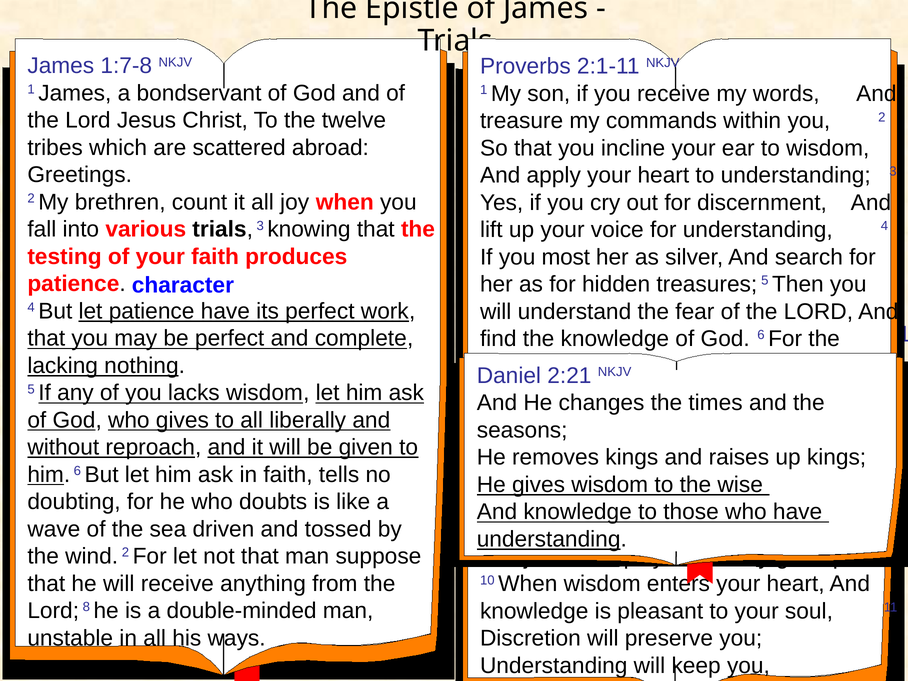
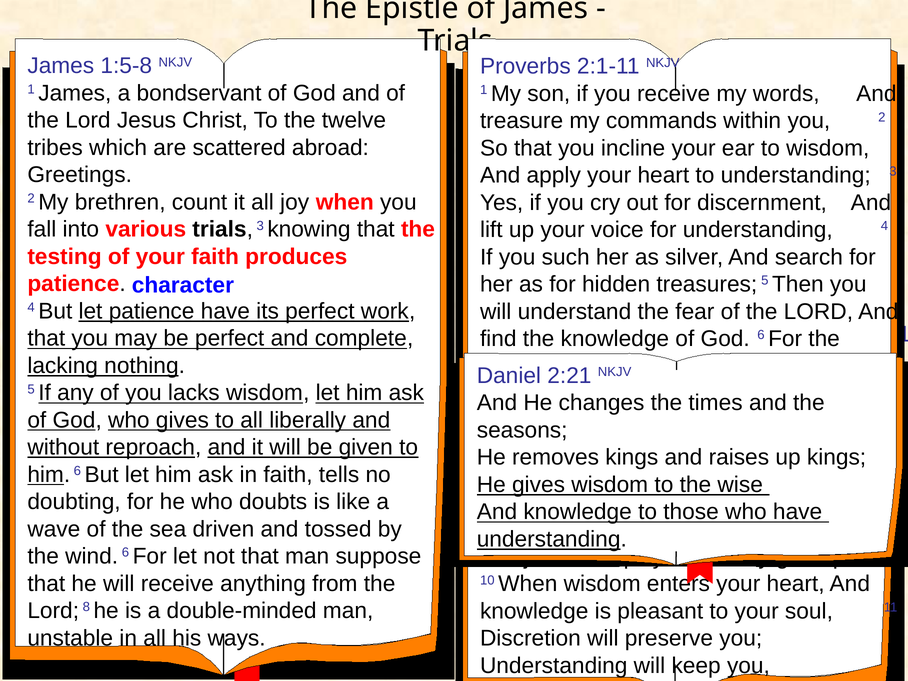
1:7-8: 1:7-8 -> 1:5-8
most: most -> such
wind 2: 2 -> 6
